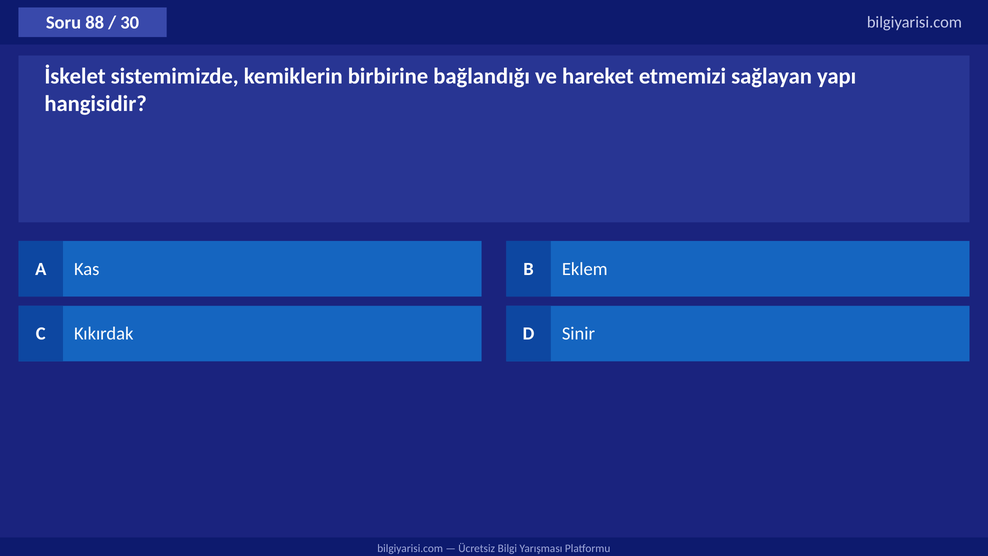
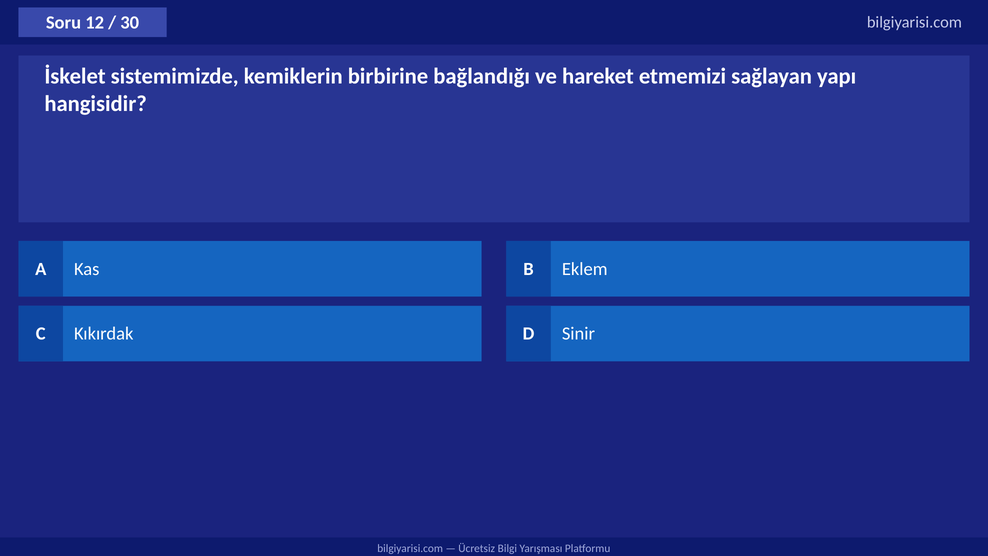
88: 88 -> 12
